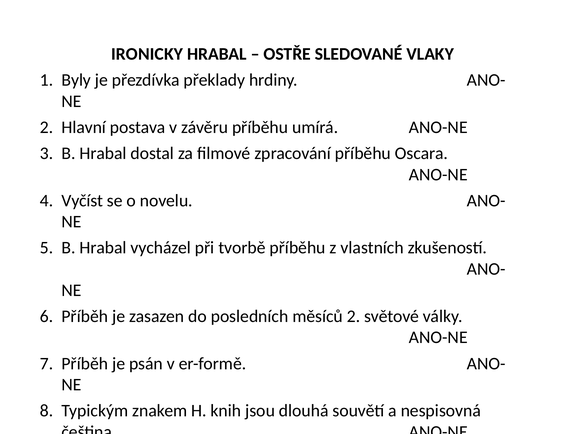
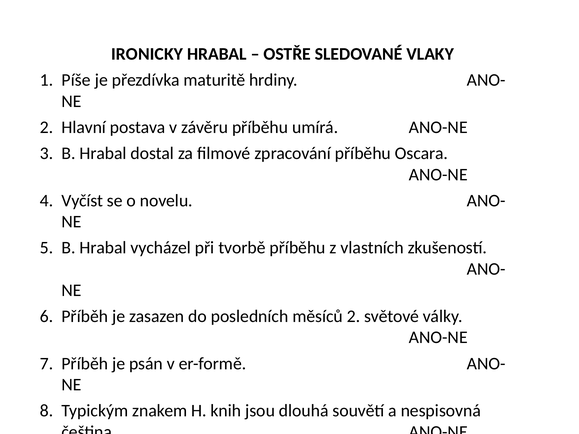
Byly: Byly -> Píše
překlady: překlady -> maturitě
